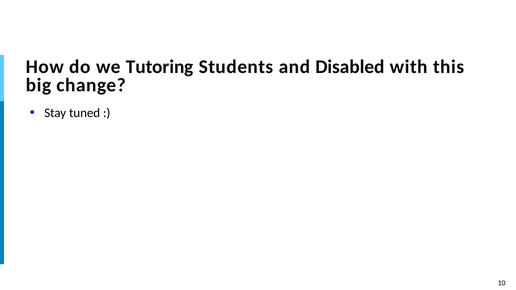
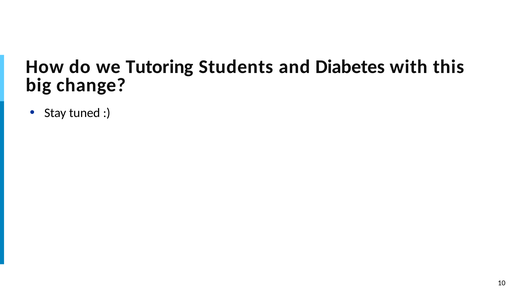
Disabled: Disabled -> Diabetes
